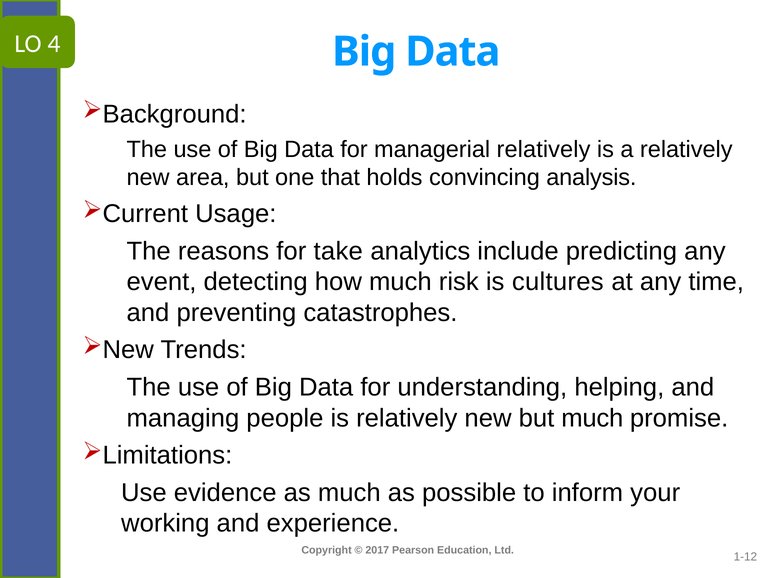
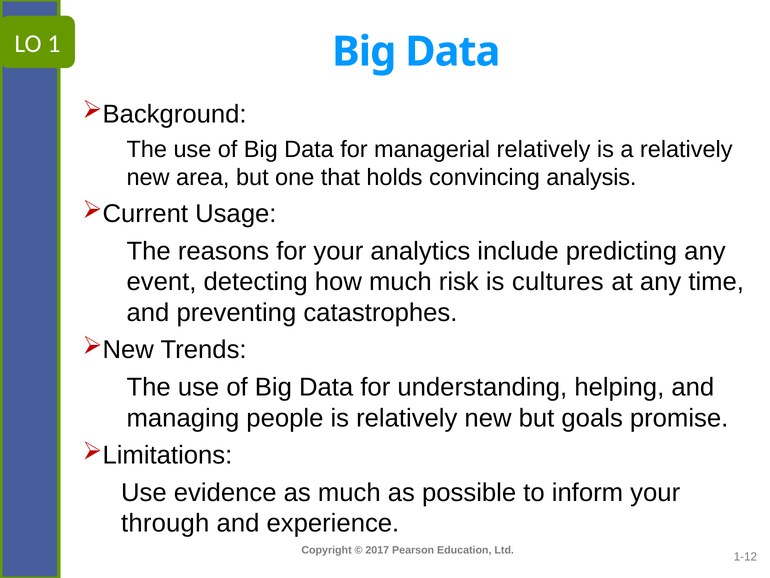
4: 4 -> 1
for take: take -> your
but much: much -> goals
working: working -> through
